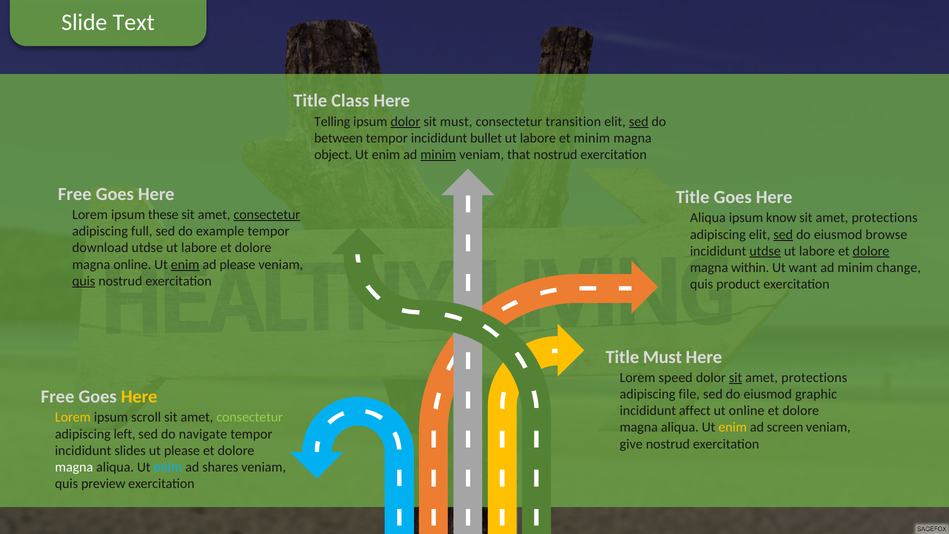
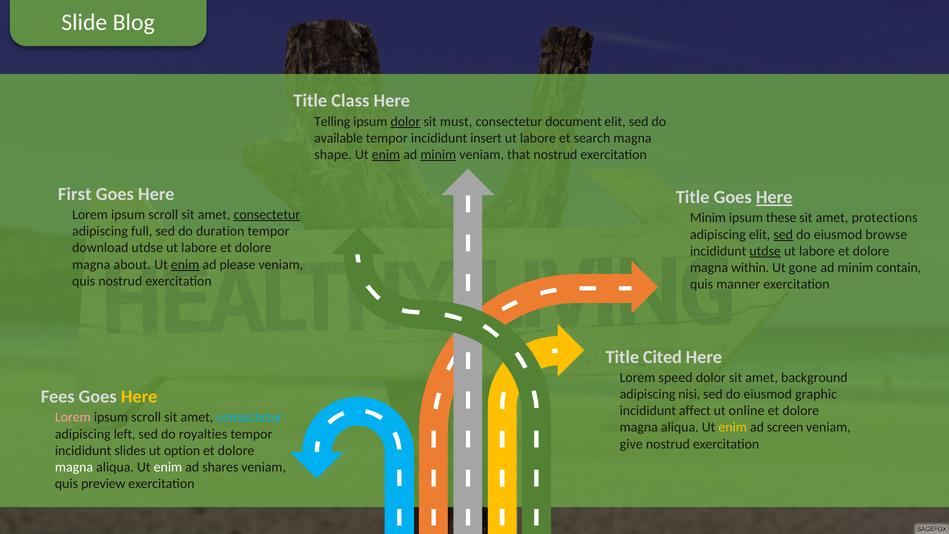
Text: Text -> Blog
transition: transition -> document
sed at (639, 121) underline: present -> none
between: between -> available
bullet: bullet -> insert
et minim: minim -> search
object: object -> shape
enim at (386, 155) underline: none -> present
Free at (75, 194): Free -> First
Here at (774, 197) underline: none -> present
these at (163, 215): these -> scroll
Aliqua at (708, 218): Aliqua -> Minim
know: know -> these
example: example -> duration
dolore at (871, 251) underline: present -> none
magna online: online -> about
want: want -> gone
change: change -> contain
quis at (84, 281) underline: present -> none
product: product -> manner
Title Must: Must -> Cited
sit at (736, 377) underline: present -> none
protections at (814, 377): protections -> background
file: file -> nisi
Free at (58, 397): Free -> Fees
Lorem at (73, 417) colour: yellow -> pink
consectetur at (250, 417) colour: light green -> light blue
navigate: navigate -> royalties
ut please: please -> option
enim at (168, 467) colour: light blue -> white
